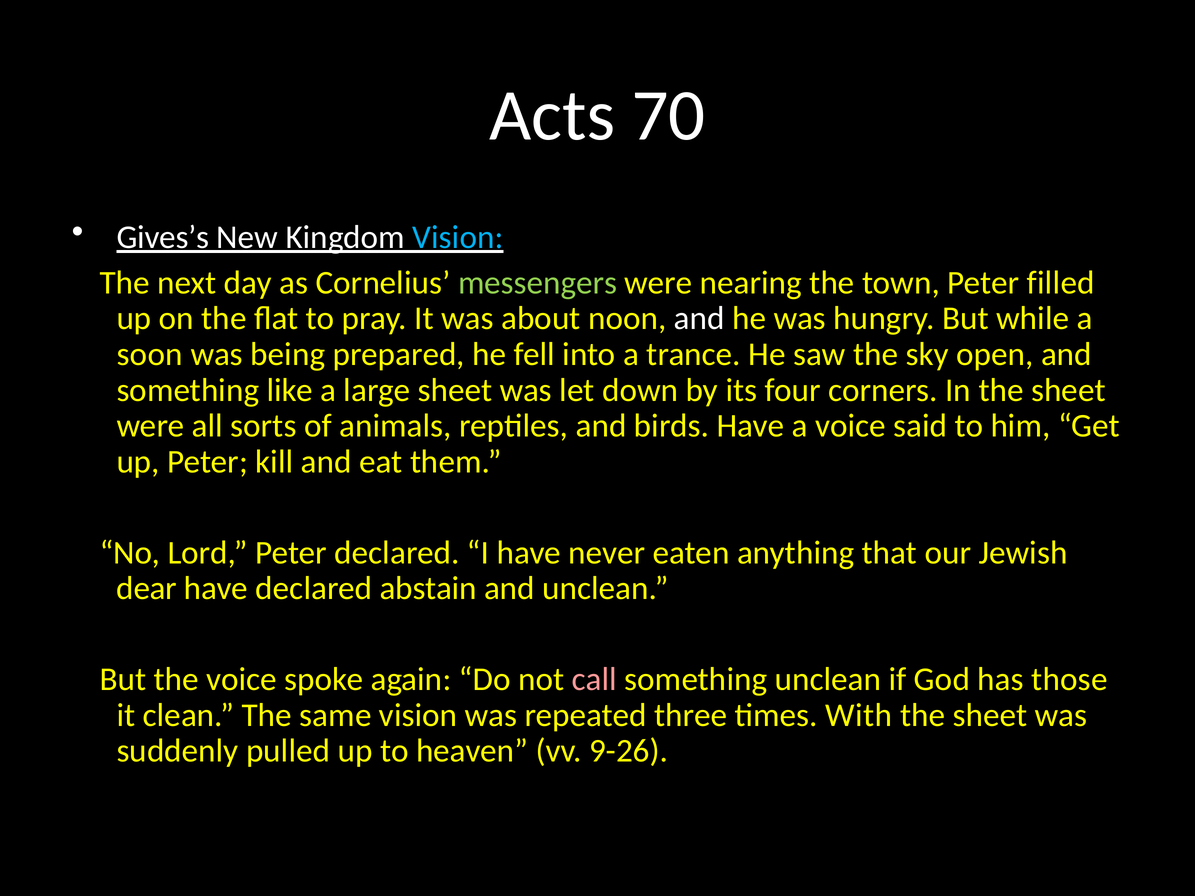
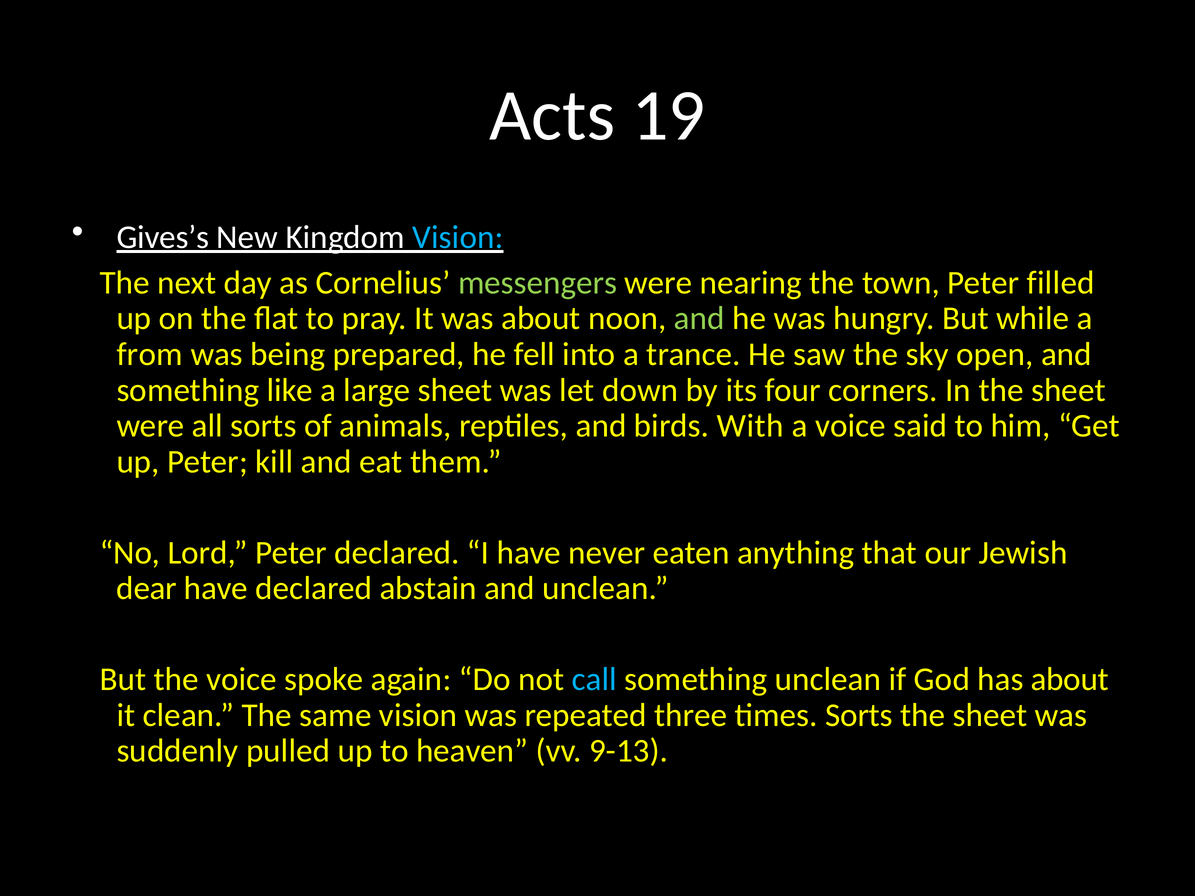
70: 70 -> 19
and at (699, 319) colour: white -> light green
soon: soon -> from
birds Have: Have -> With
call colour: pink -> light blue
has those: those -> about
times With: With -> Sorts
9-26: 9-26 -> 9-13
